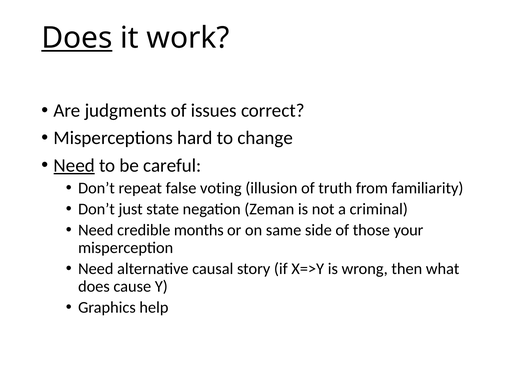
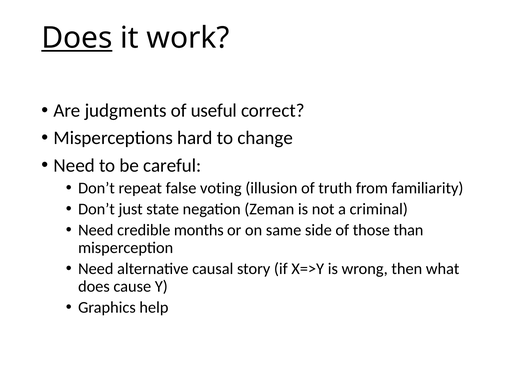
issues: issues -> useful
Need at (74, 165) underline: present -> none
your: your -> than
